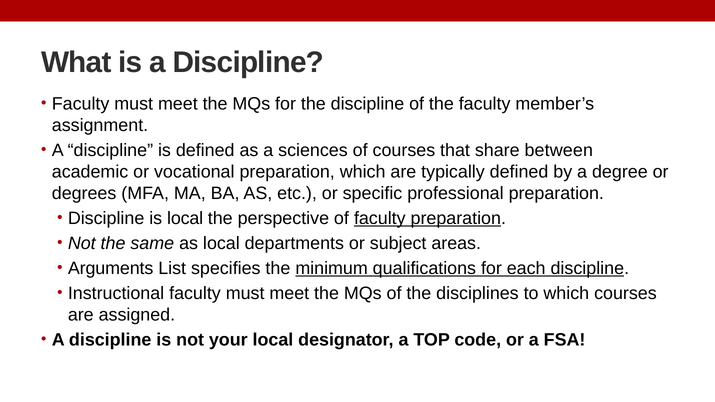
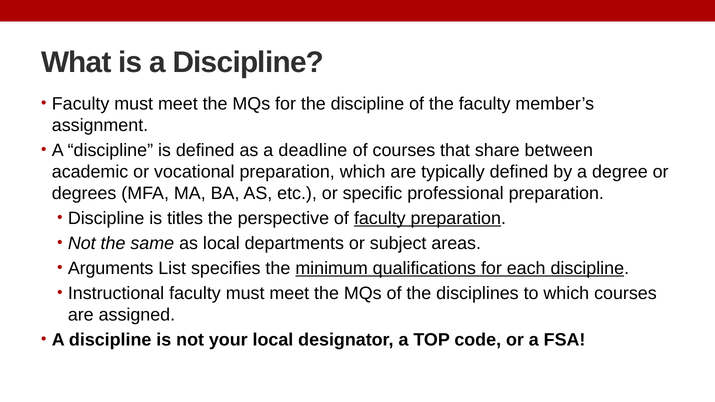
sciences: sciences -> deadline
is local: local -> titles
